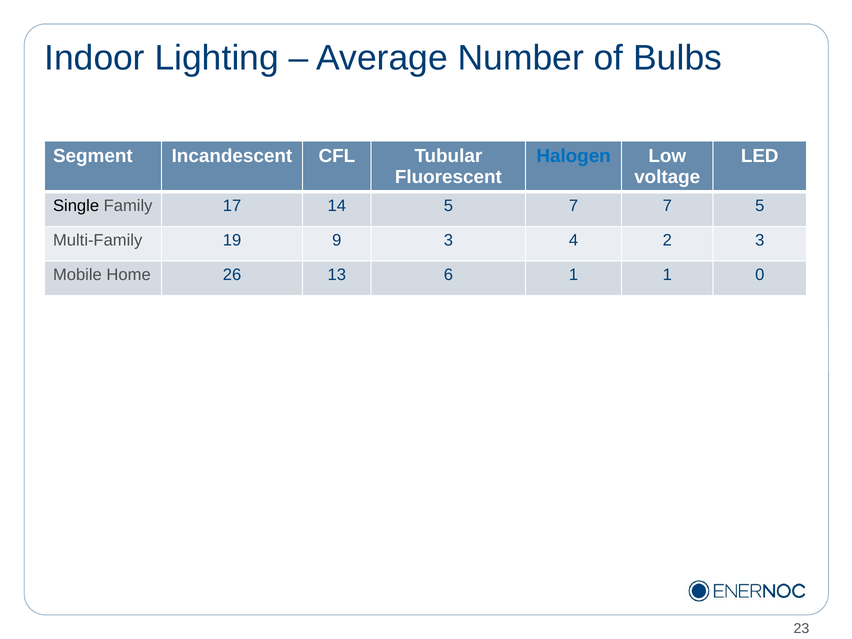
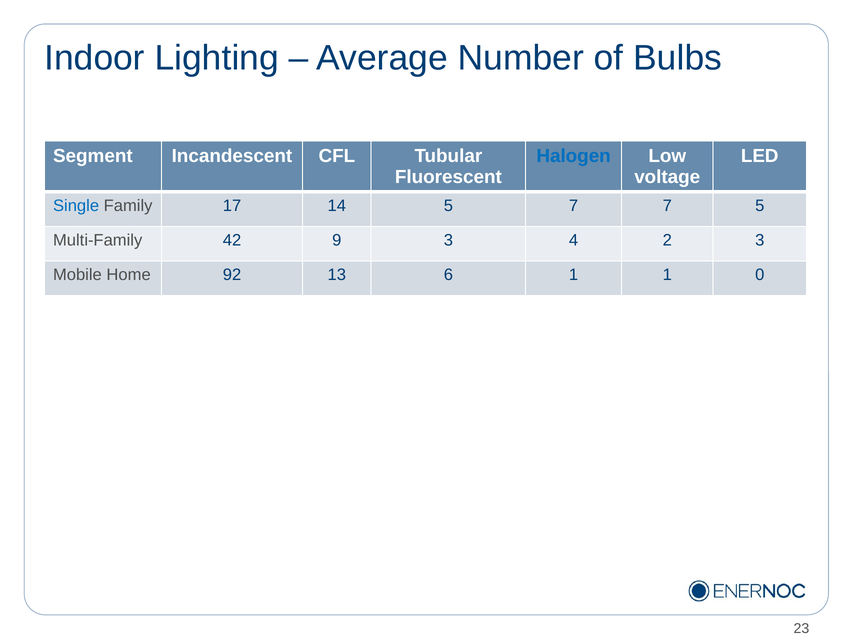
Single colour: black -> blue
19: 19 -> 42
26: 26 -> 92
